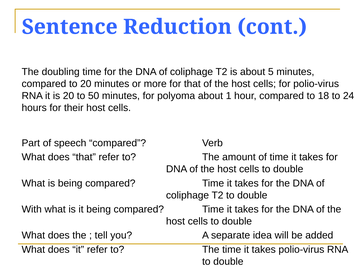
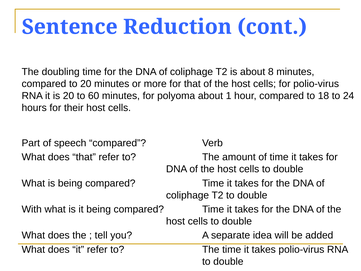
5: 5 -> 8
50: 50 -> 60
